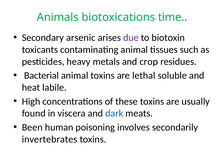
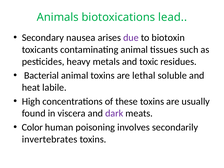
time: time -> lead
arsenic: arsenic -> nausea
crop: crop -> toxic
dark colour: blue -> purple
Been: Been -> Color
